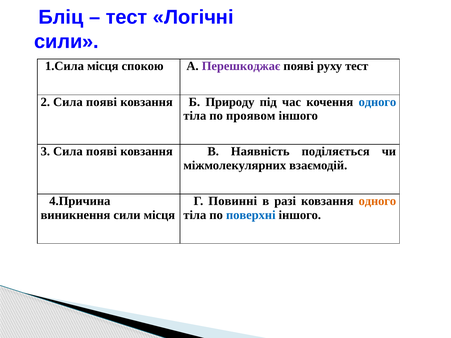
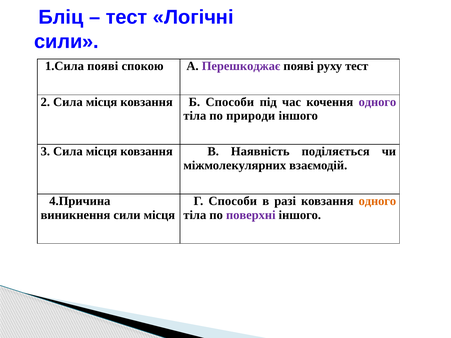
місця at (103, 66): місця -> появі
2 Сила появі: появі -> місця
Б Природу: Природу -> Способи
одного at (377, 102) colour: blue -> purple
проявом: проявом -> природи
3 Сила появі: появі -> місця
Г Повинні: Повинні -> Способи
поверхні colour: blue -> purple
